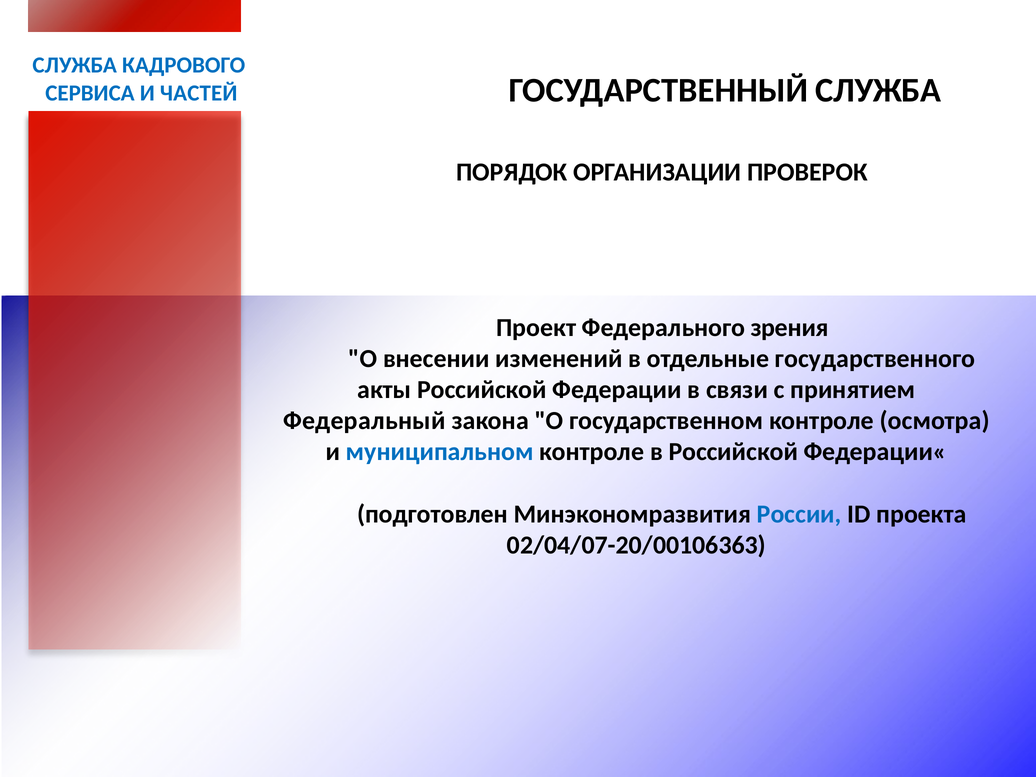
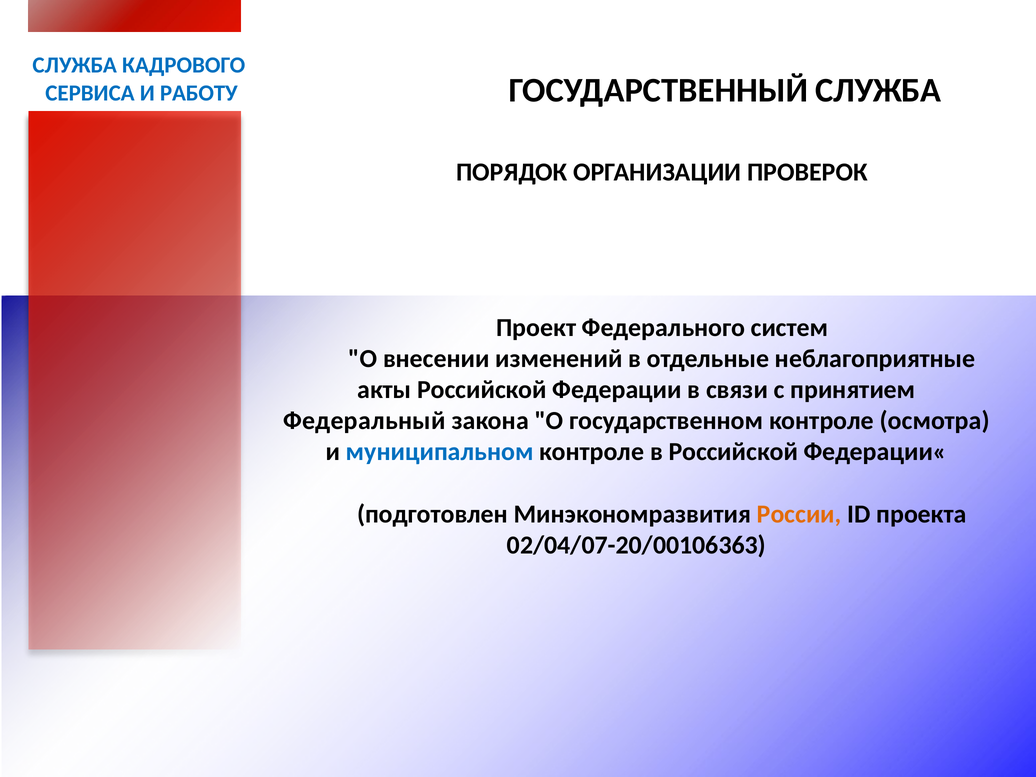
ЧАСТЕЙ: ЧАСТЕЙ -> РАБОТУ
зрения: зрения -> систем
государственного: государственного -> неблагоприятные
России colour: blue -> orange
